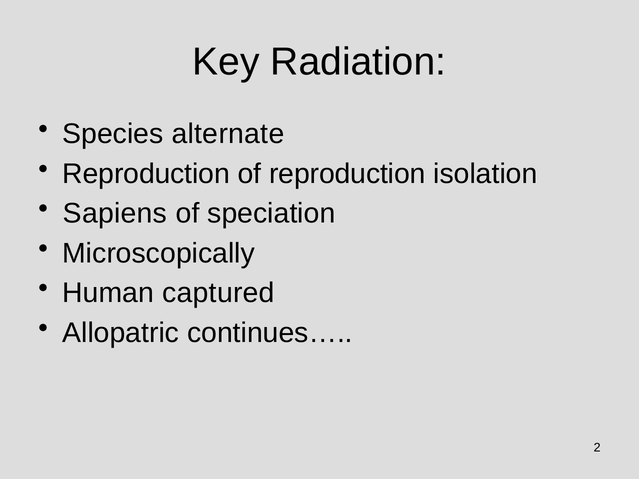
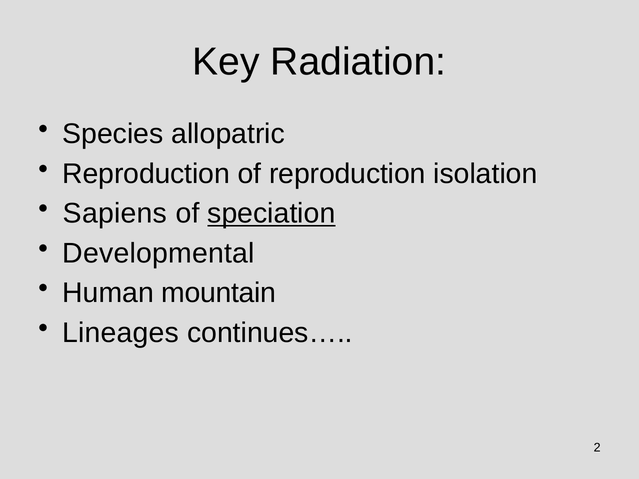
alternate: alternate -> allopatric
speciation underline: none -> present
Microscopically: Microscopically -> Developmental
captured: captured -> mountain
Allopatric: Allopatric -> Lineages
